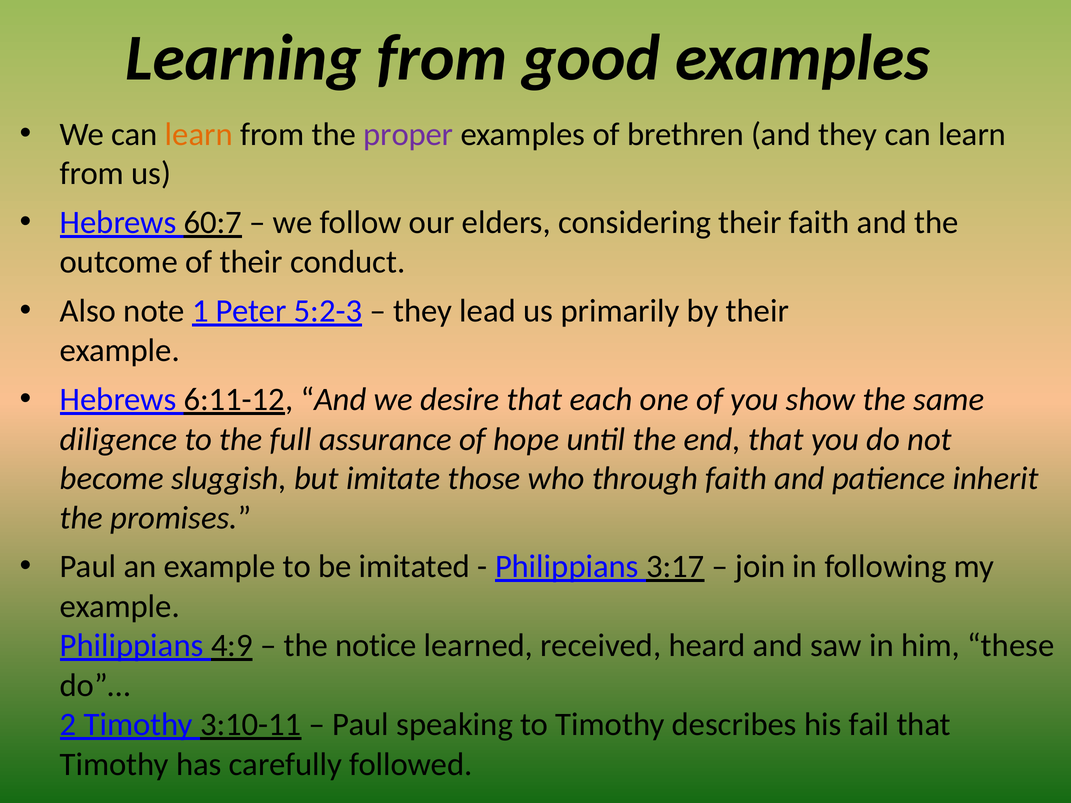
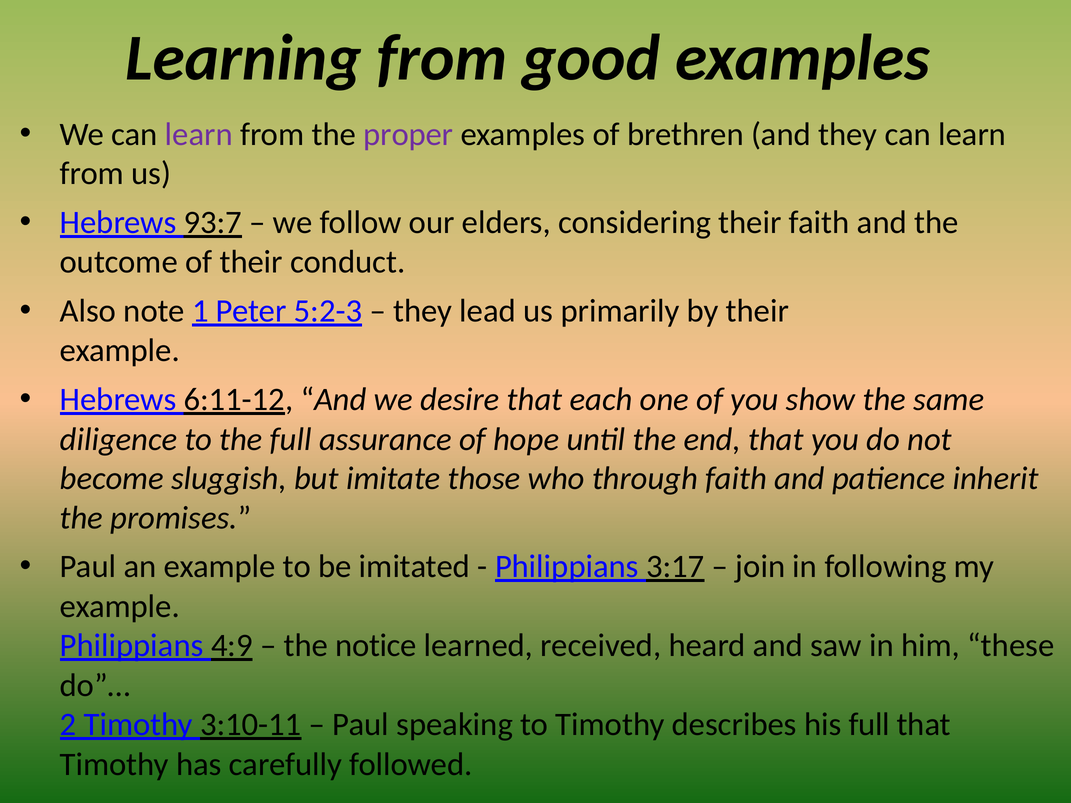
learn at (199, 134) colour: orange -> purple
60:7: 60:7 -> 93:7
his fail: fail -> full
